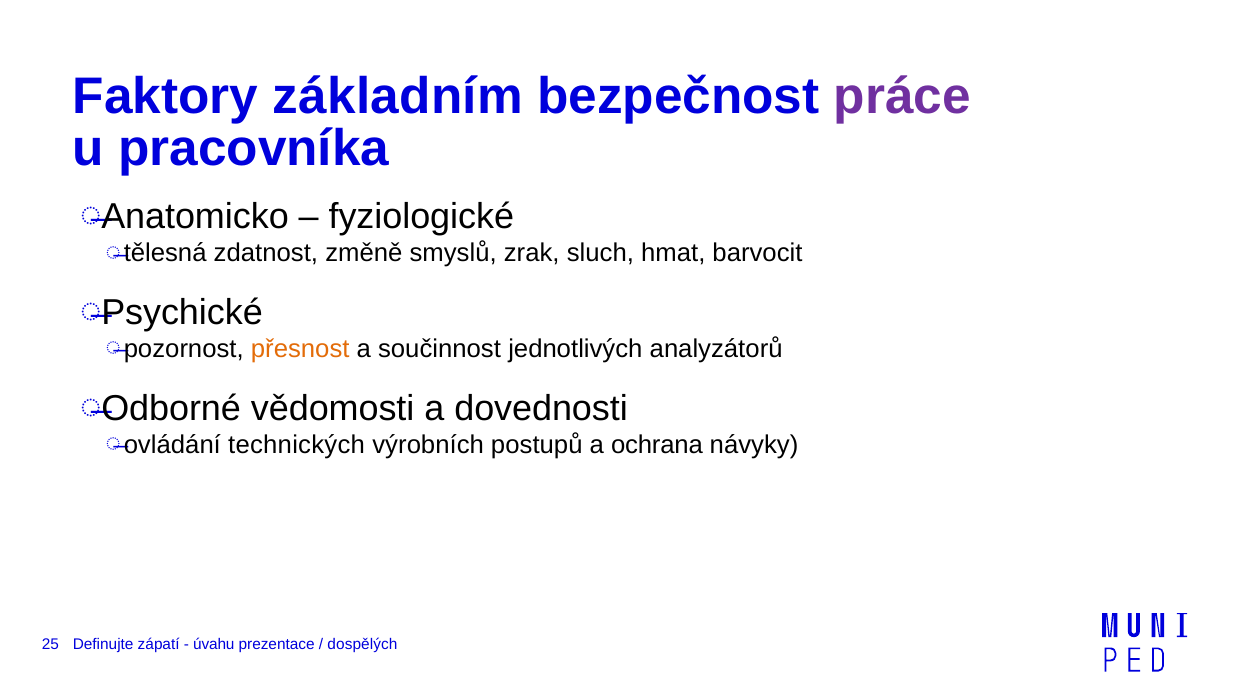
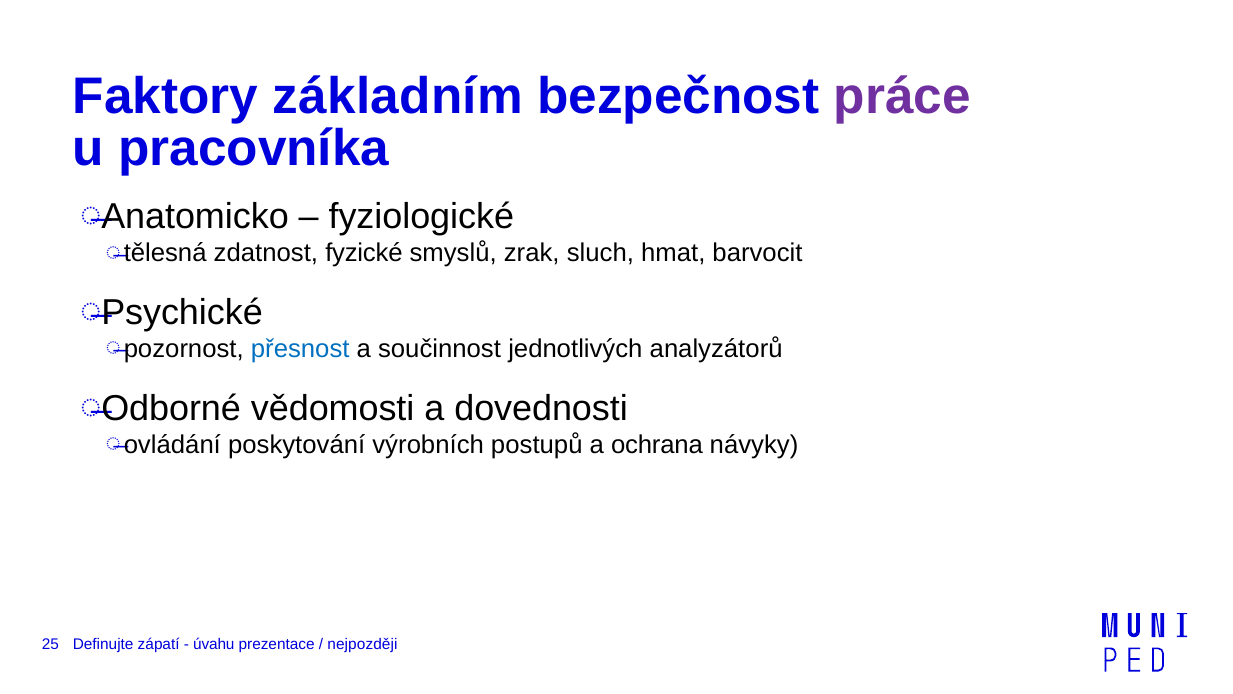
změně: změně -> fyzické
přesnost colour: orange -> blue
technických: technických -> poskytování
dospělých: dospělých -> nejpozději
